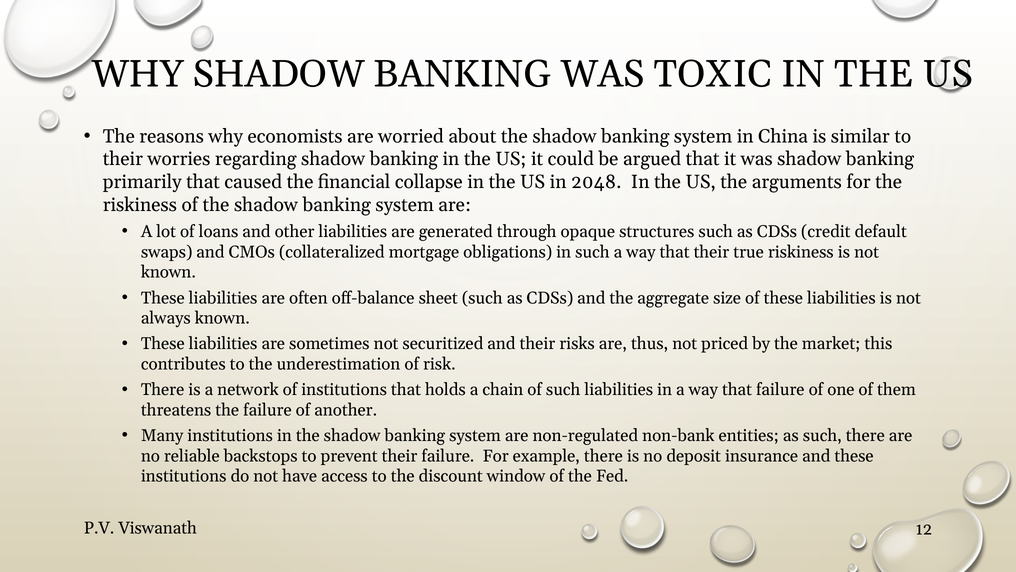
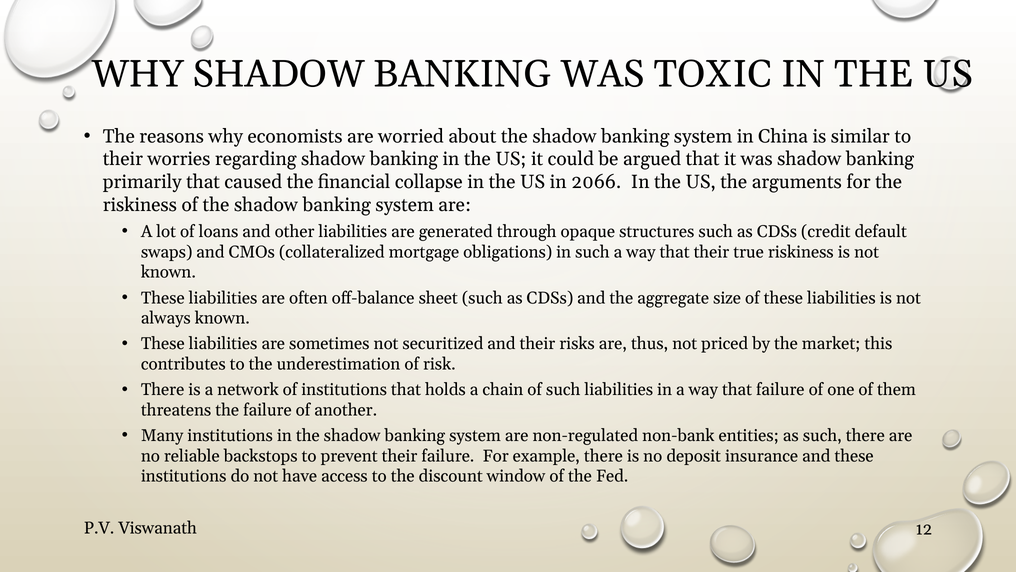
2048: 2048 -> 2066
